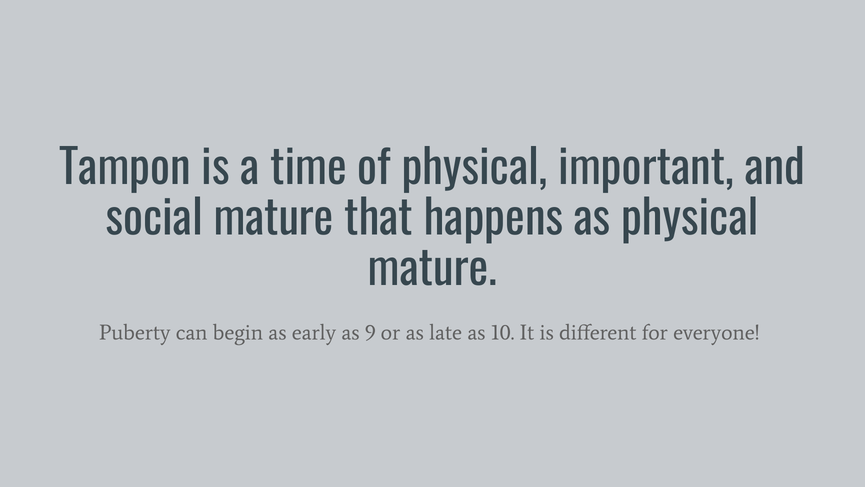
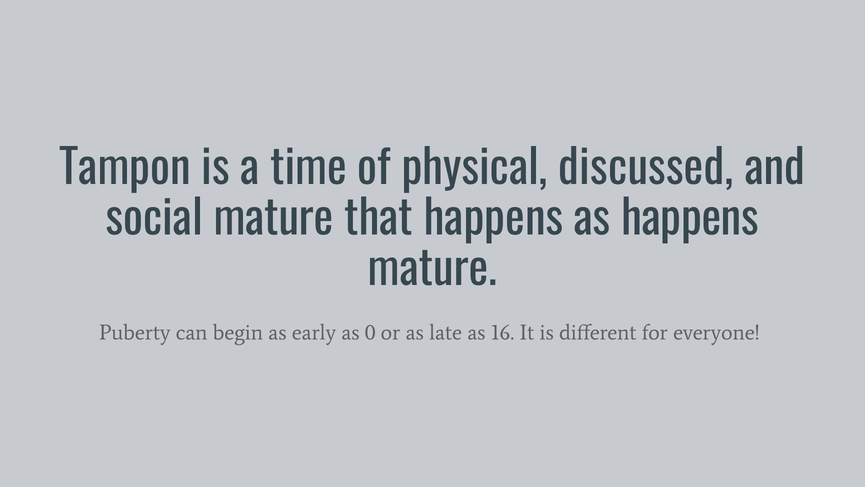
important: important -> discussed
as physical: physical -> happens
9: 9 -> 0
10: 10 -> 16
